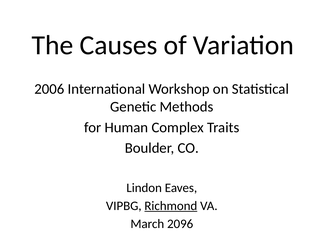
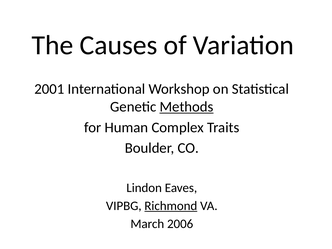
2006: 2006 -> 2001
Methods underline: none -> present
2096: 2096 -> 2006
